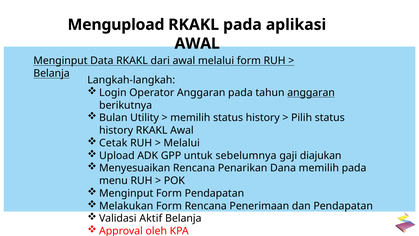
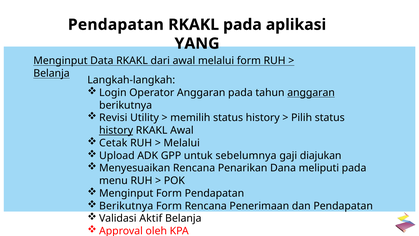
Mengupload at (116, 25): Mengupload -> Pendapatan
AWAL at (197, 43): AWAL -> YANG
Bulan: Bulan -> Revisi
history at (116, 130) underline: none -> present
Dana memilih: memilih -> meliputi
Melakukan at (126, 206): Melakukan -> Berikutnya
